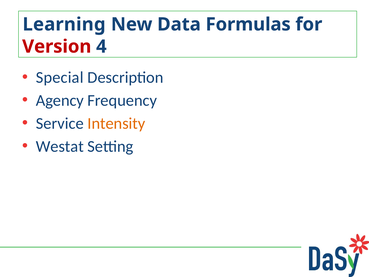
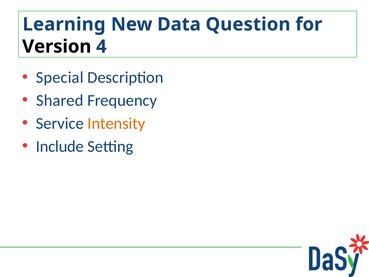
Formulas: Formulas -> Question
Version colour: red -> black
Agency: Agency -> Shared
Westat: Westat -> Include
